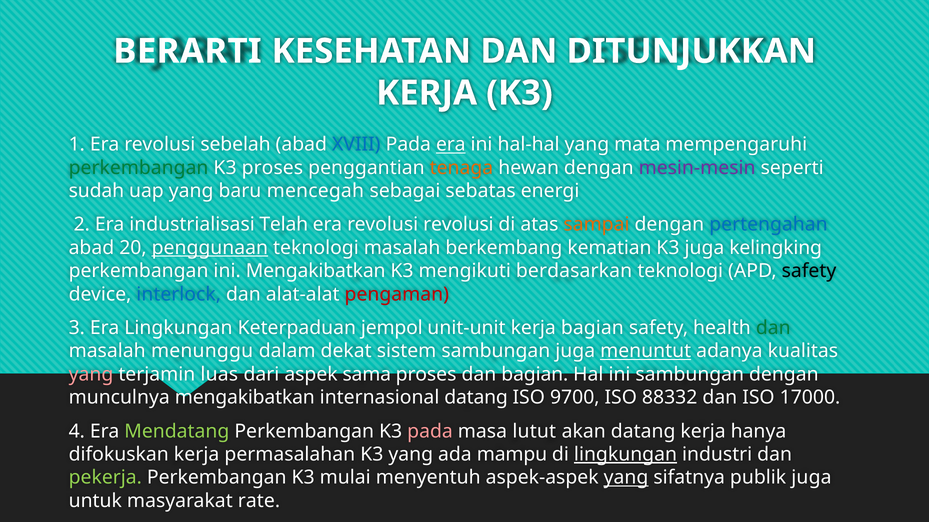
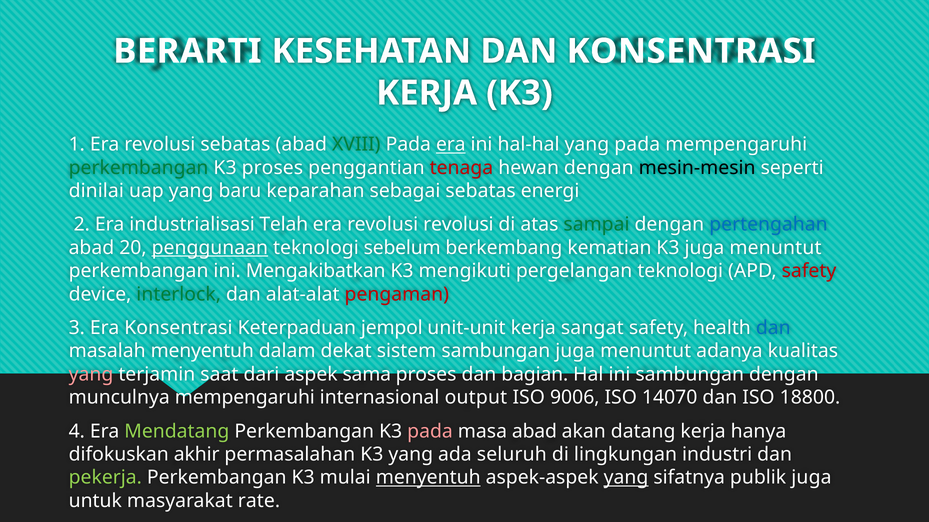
DAN DITUNJUKKAN: DITUNJUKKAN -> KONSENTRASI
revolusi sebelah: sebelah -> sebatas
XVIII colour: blue -> green
yang mata: mata -> pada
tenaga colour: orange -> red
mesin-mesin colour: purple -> black
sudah: sudah -> dinilai
mencegah: mencegah -> keparahan
sampai colour: orange -> green
teknologi masalah: masalah -> sebelum
K3 juga kelingking: kelingking -> menuntut
berdasarkan: berdasarkan -> pergelangan
safety at (809, 271) colour: black -> red
interlock colour: blue -> green
Era Lingkungan: Lingkungan -> Konsentrasi
kerja bagian: bagian -> sangat
dan at (773, 328) colour: green -> blue
masalah menunggu: menunggu -> menyentuh
menuntut at (646, 351) underline: present -> none
luas: luas -> saat
munculnya mengakibatkan: mengakibatkan -> mempengaruhi
internasional datang: datang -> output
9700: 9700 -> 9006
88332: 88332 -> 14070
17000: 17000 -> 18800
masa lutut: lutut -> abad
difokuskan kerja: kerja -> akhir
mampu: mampu -> seluruh
lingkungan at (625, 455) underline: present -> none
menyentuh at (428, 478) underline: none -> present
